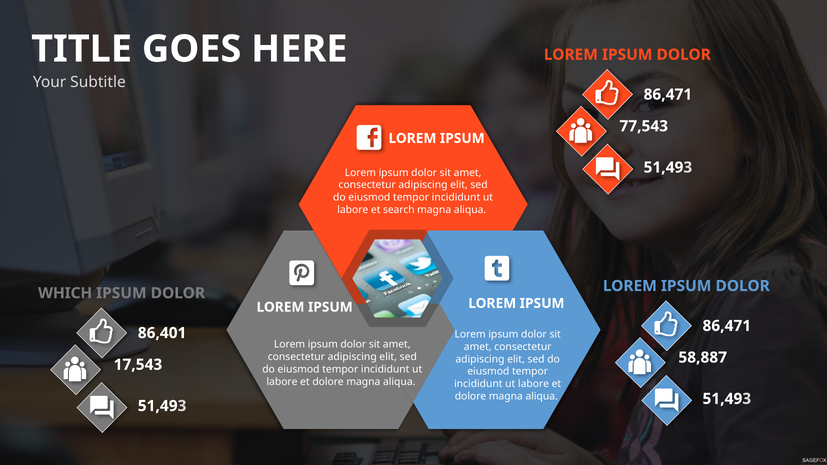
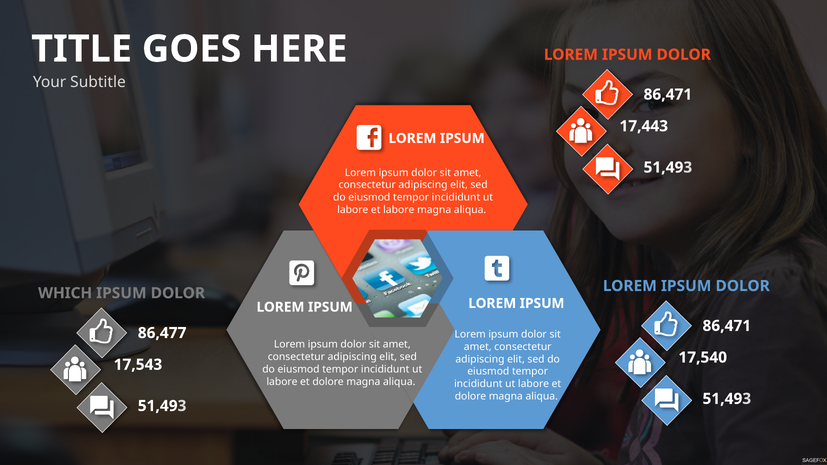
77,543: 77,543 -> 17,443
et search: search -> labore
86,401: 86,401 -> 86,477
58,887: 58,887 -> 17,540
